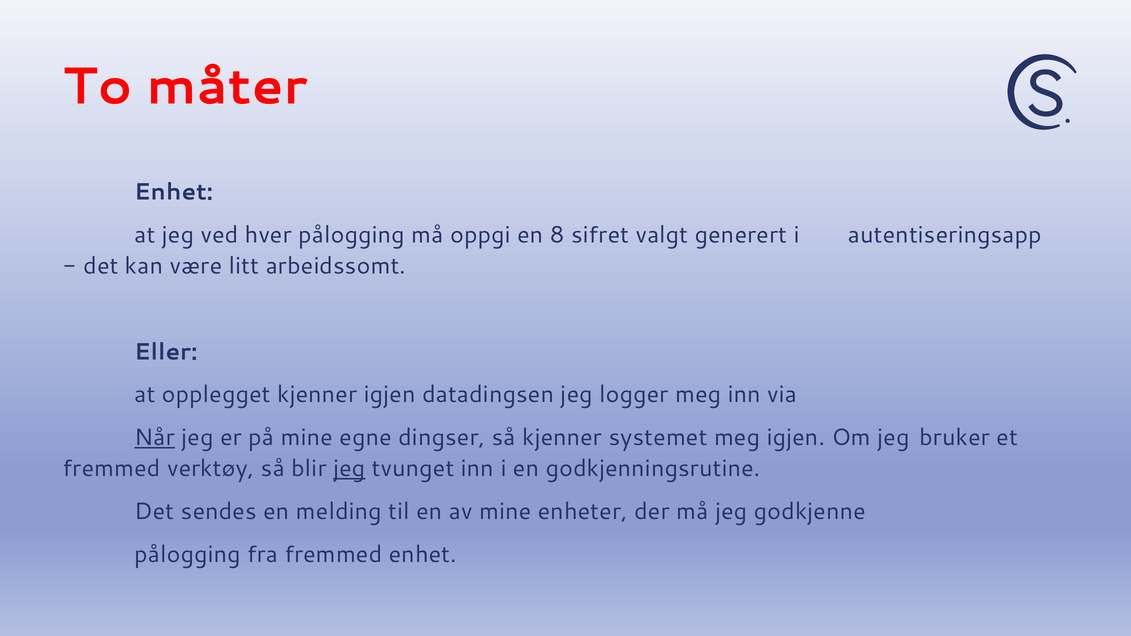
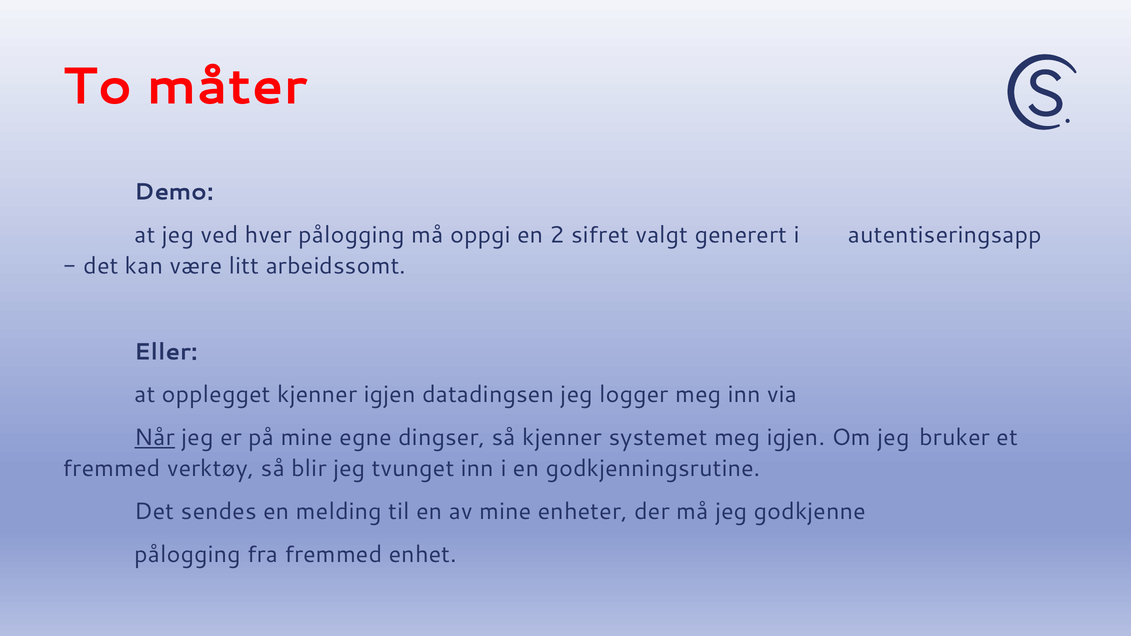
Enhet at (174, 192): Enhet -> Demo
8: 8 -> 2
jeg at (349, 469) underline: present -> none
